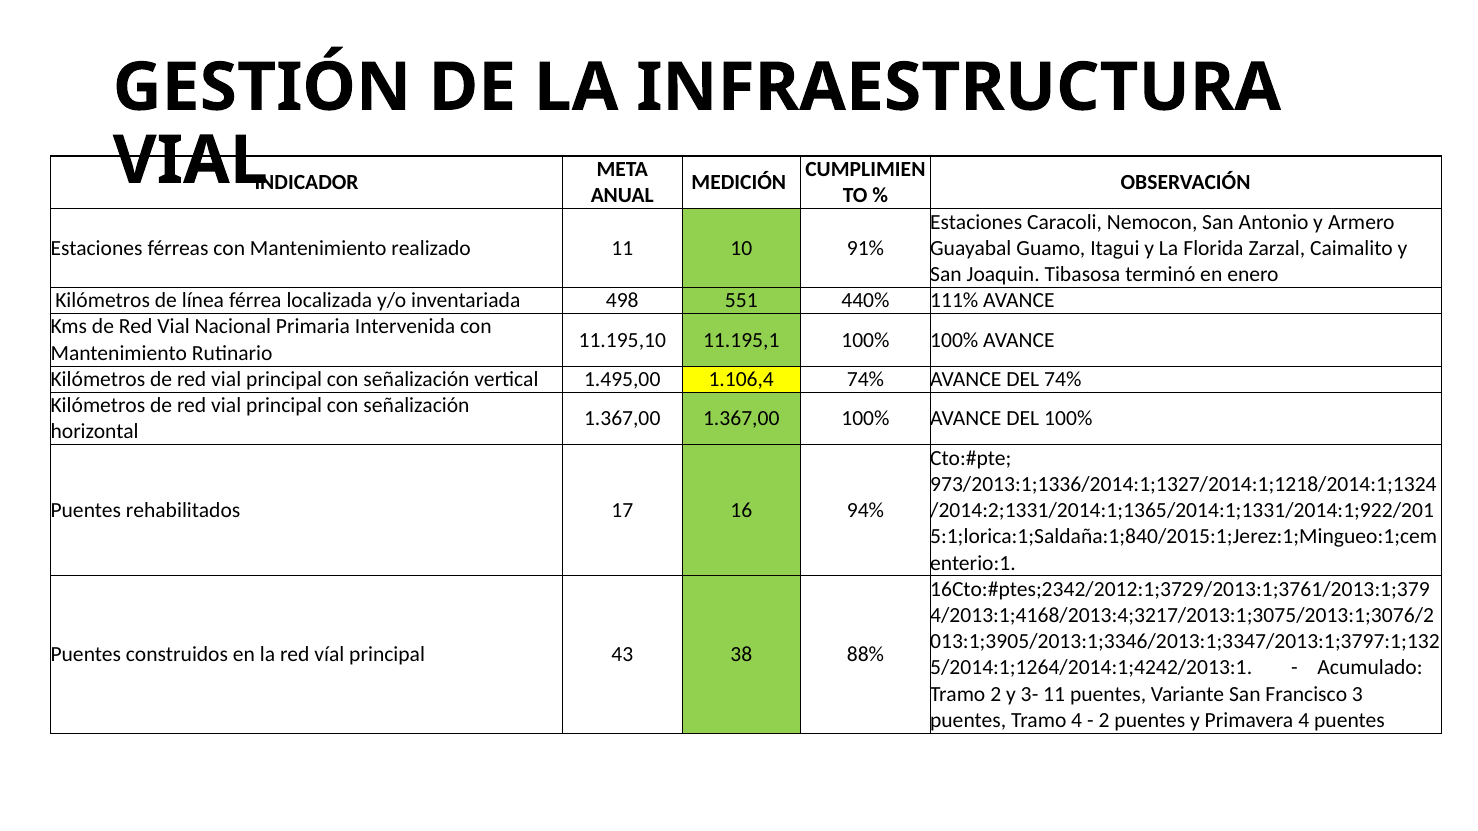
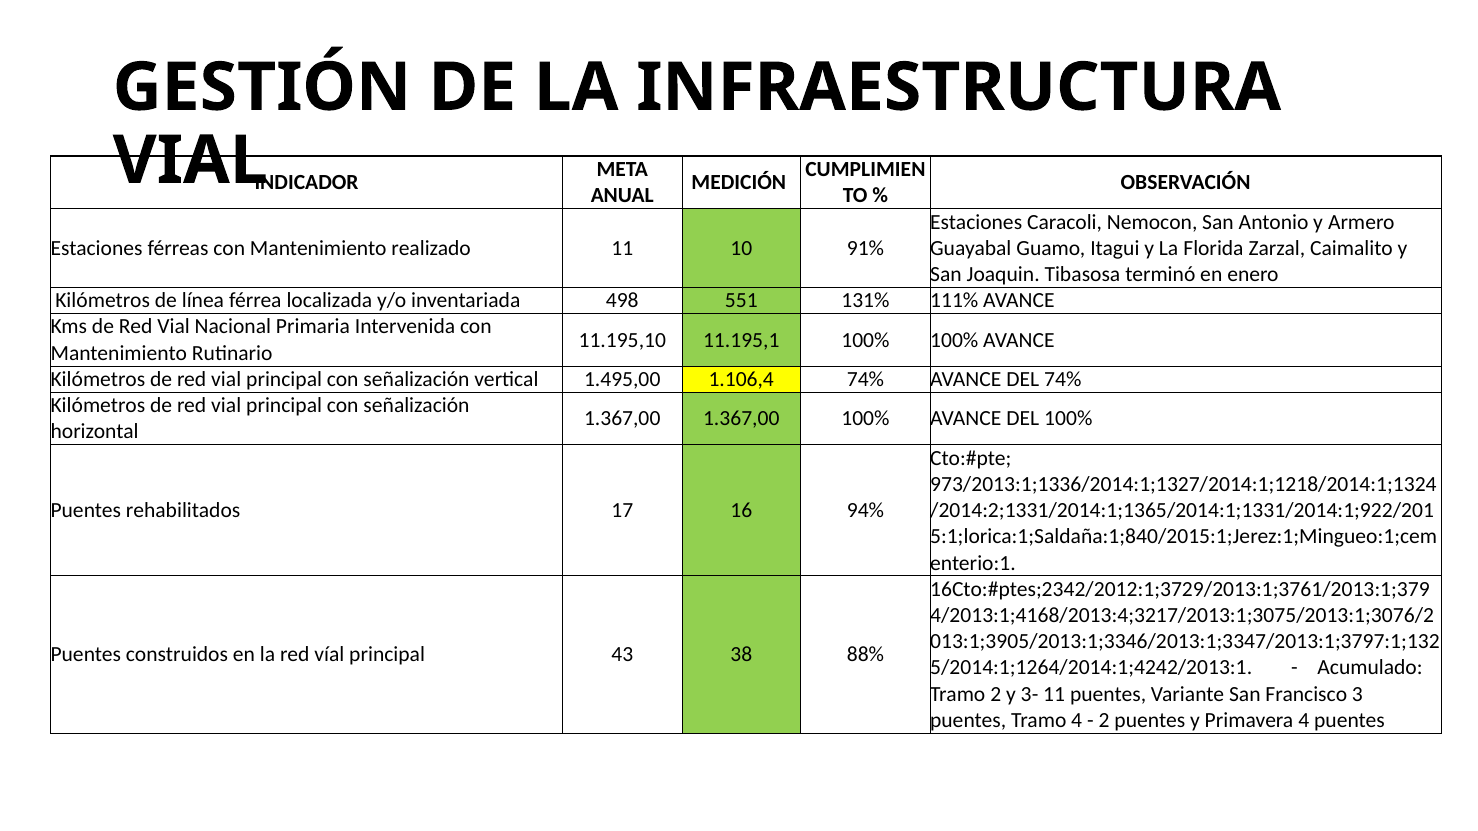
440%: 440% -> 131%
